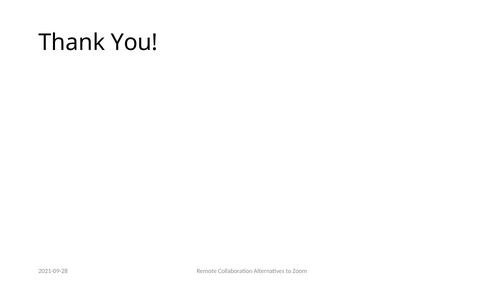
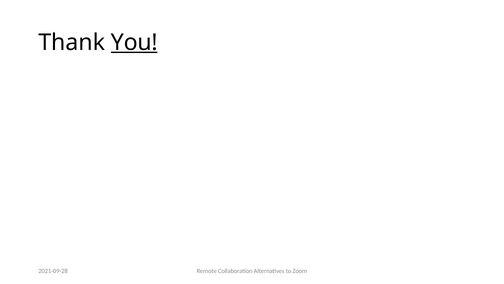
You underline: none -> present
